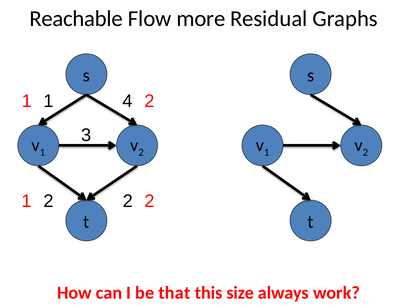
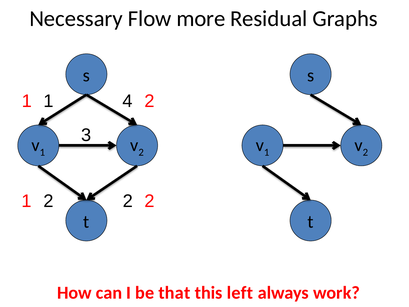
Reachable: Reachable -> Necessary
size: size -> left
